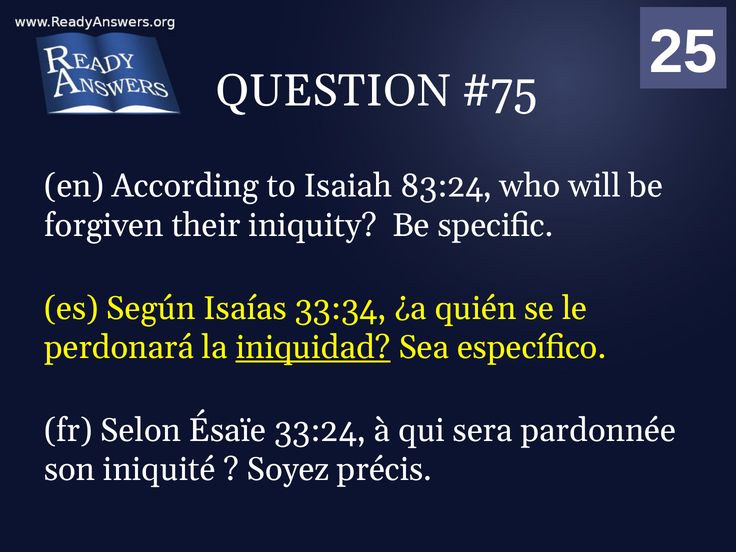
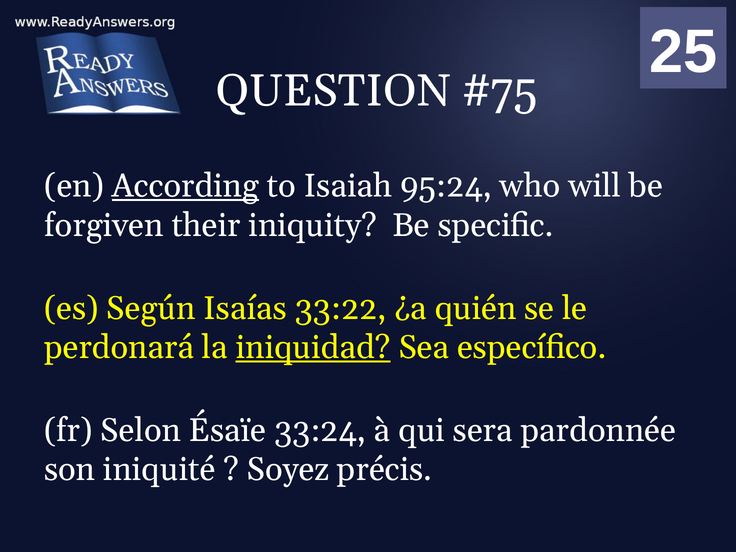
According underline: none -> present
83:24: 83:24 -> 95:24
33:34: 33:34 -> 33:22
